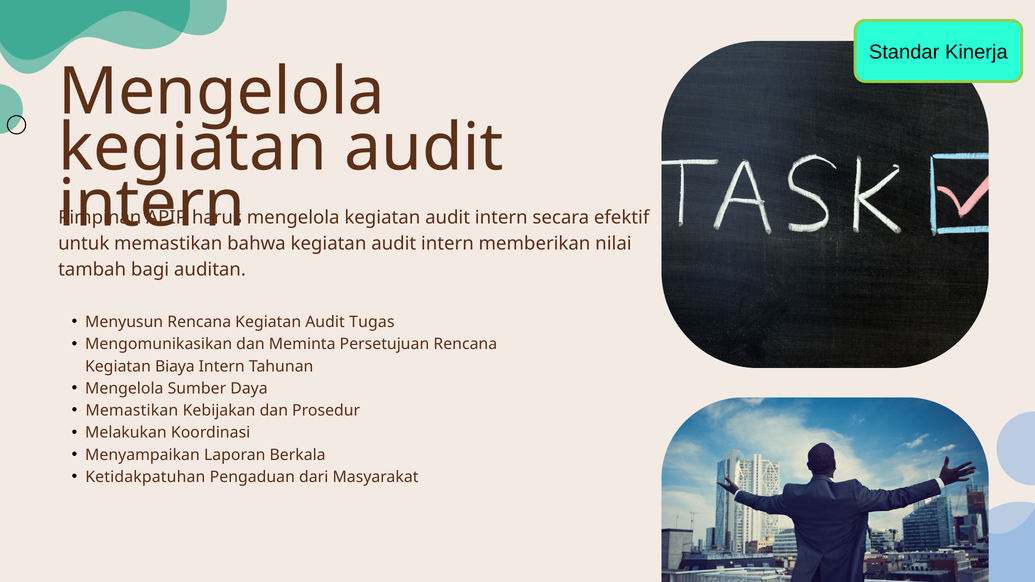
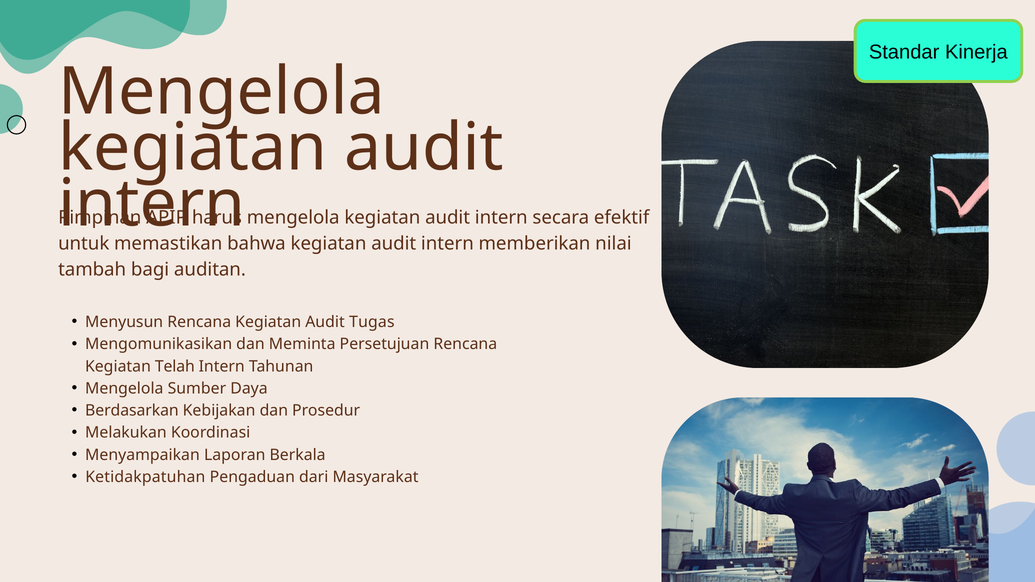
Biaya: Biaya -> Telah
Memastikan at (132, 411): Memastikan -> Berdasarkan
